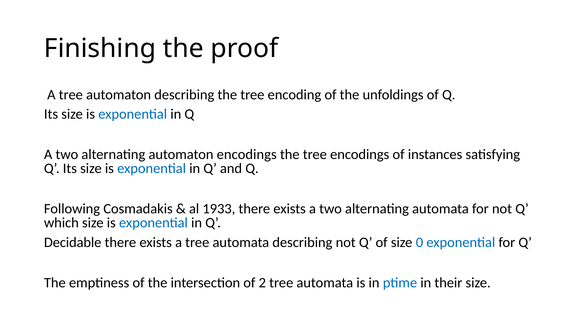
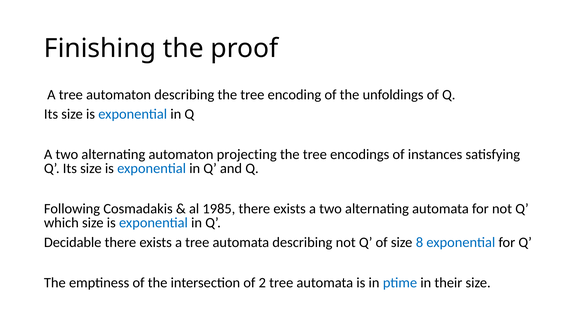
automaton encodings: encodings -> projecting
1933: 1933 -> 1985
0: 0 -> 8
